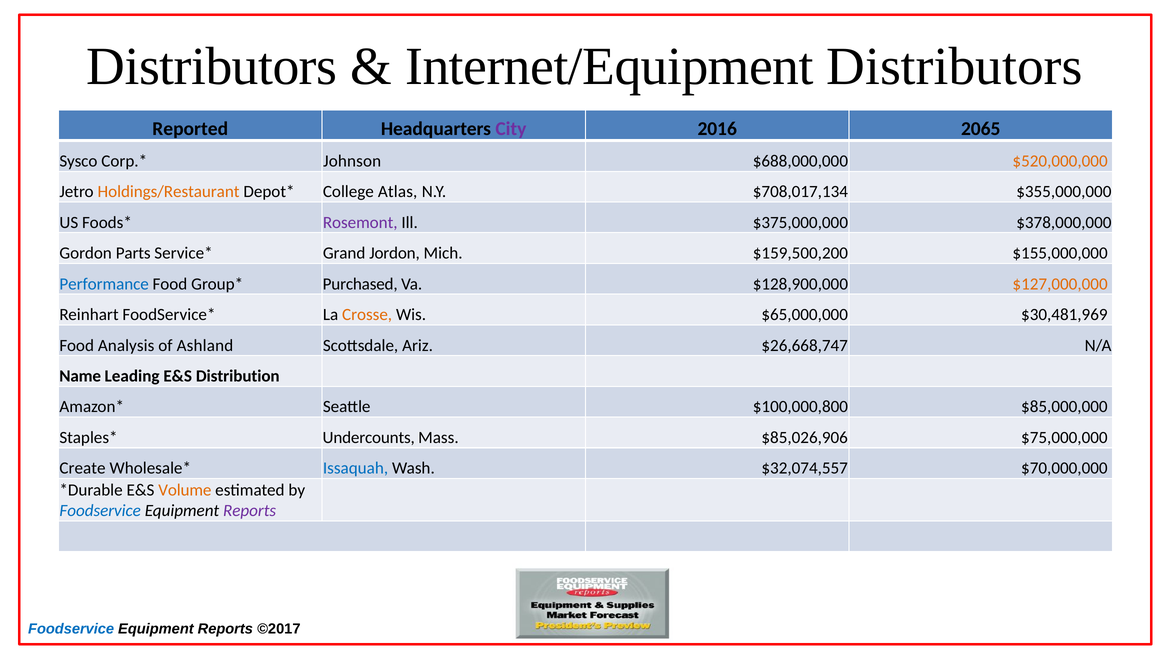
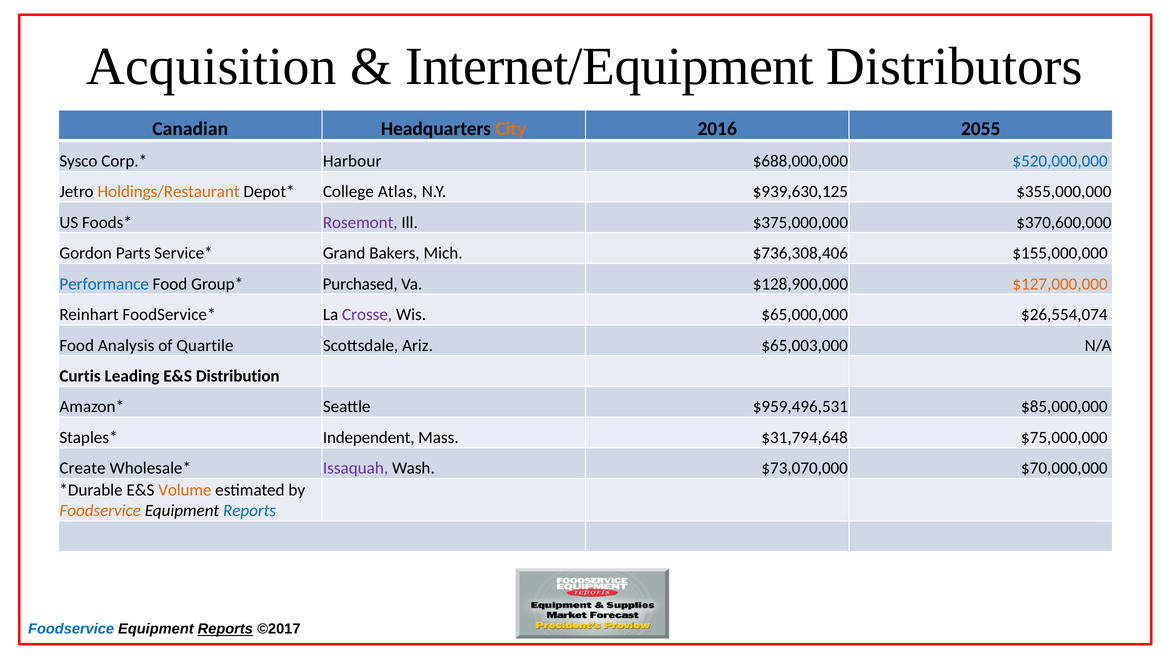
Distributors at (212, 67): Distributors -> Acquisition
Reported: Reported -> Canadian
City colour: purple -> orange
2065: 2065 -> 2055
Johnson: Johnson -> Harbour
$520,000,000 colour: orange -> blue
$708,017,134: $708,017,134 -> $939,630,125
$378,000,000: $378,000,000 -> $370,600,000
Jordon: Jordon -> Bakers
$159,500,200: $159,500,200 -> $736,308,406
Crosse colour: orange -> purple
$30,481,969: $30,481,969 -> $26,554,074
Ashland: Ashland -> Quartile
$26,668,747: $26,668,747 -> $65,003,000
Name: Name -> Curtis
$100,000,800: $100,000,800 -> $959,496,531
Undercounts: Undercounts -> Independent
$85,026,906: $85,026,906 -> $31,794,648
Issaquah colour: blue -> purple
$32,074,557: $32,074,557 -> $73,070,000
Foodservice at (100, 511) colour: blue -> orange
Reports at (250, 511) colour: purple -> blue
Reports at (225, 629) underline: none -> present
